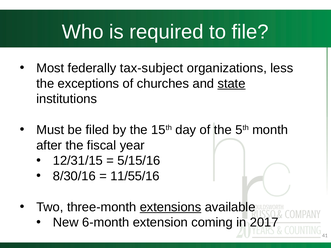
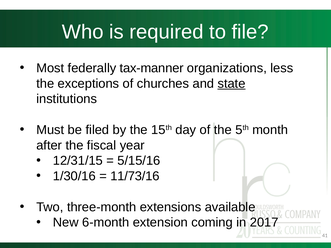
tax-subject: tax-subject -> tax-manner
8/30/16: 8/30/16 -> 1/30/16
11/55/16: 11/55/16 -> 11/73/16
extensions underline: present -> none
